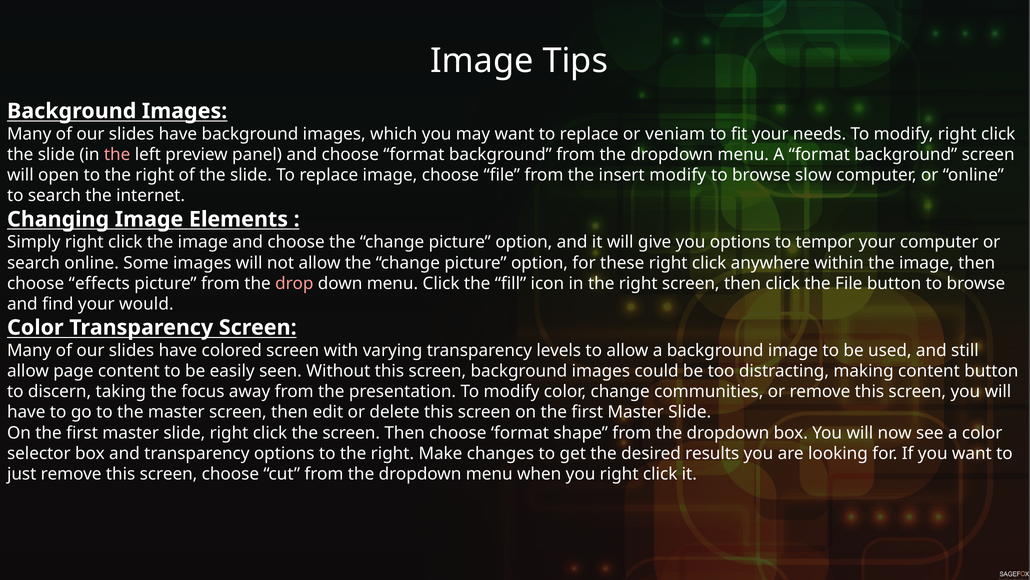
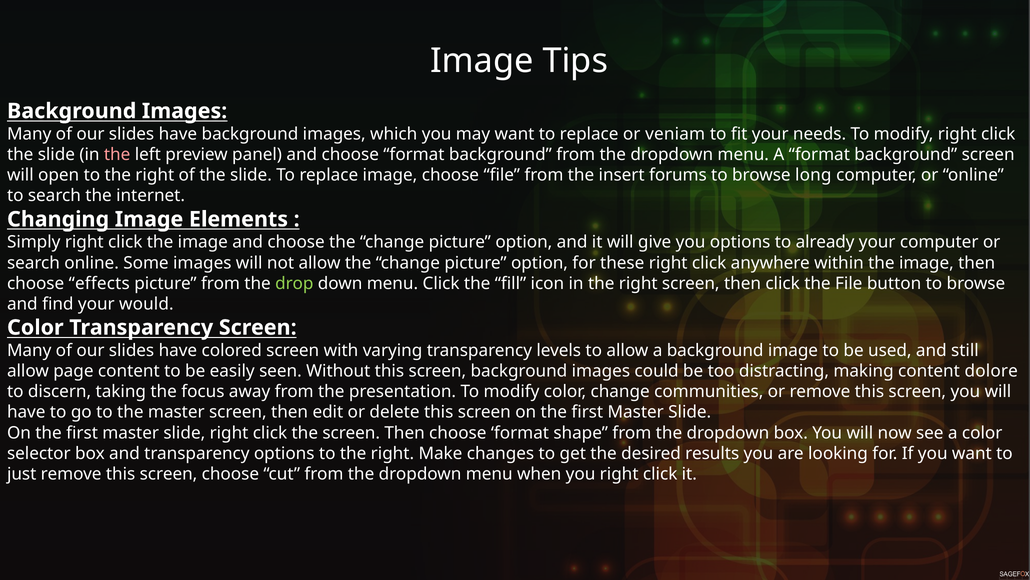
insert modify: modify -> forums
slow: slow -> long
tempor: tempor -> already
drop colour: pink -> light green
content button: button -> dolore
